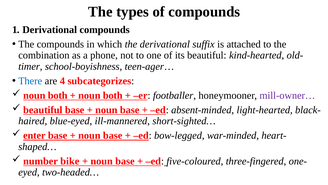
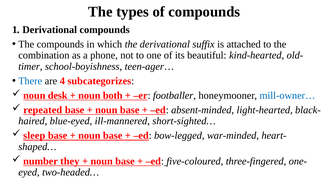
both at (58, 95): both -> desk
mill-owner… colour: purple -> blue
beautiful at (43, 110): beautiful -> repeated
enter: enter -> sleep
bike: bike -> they
